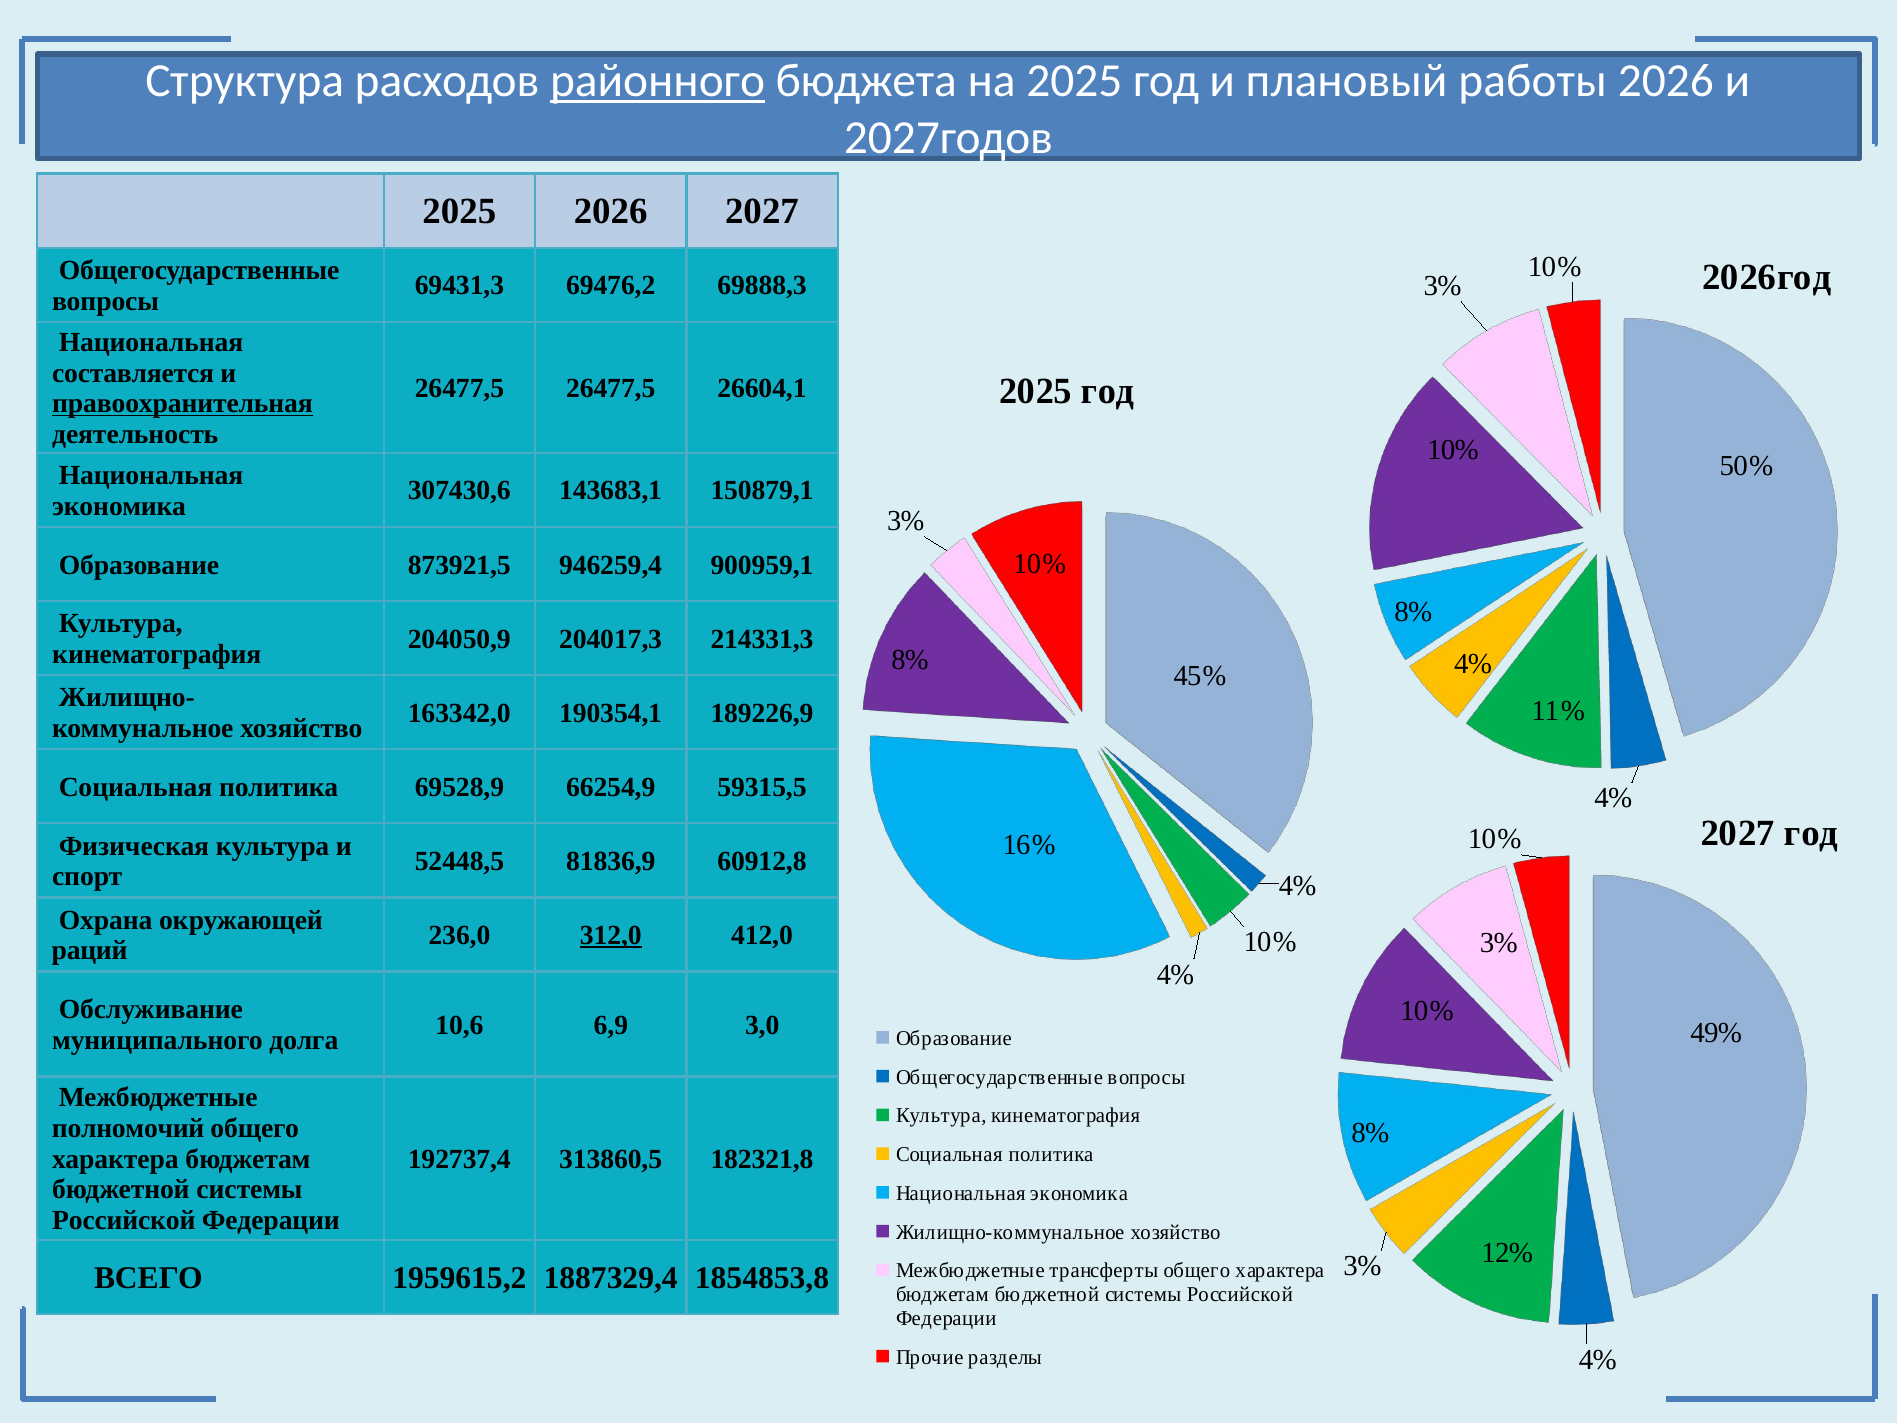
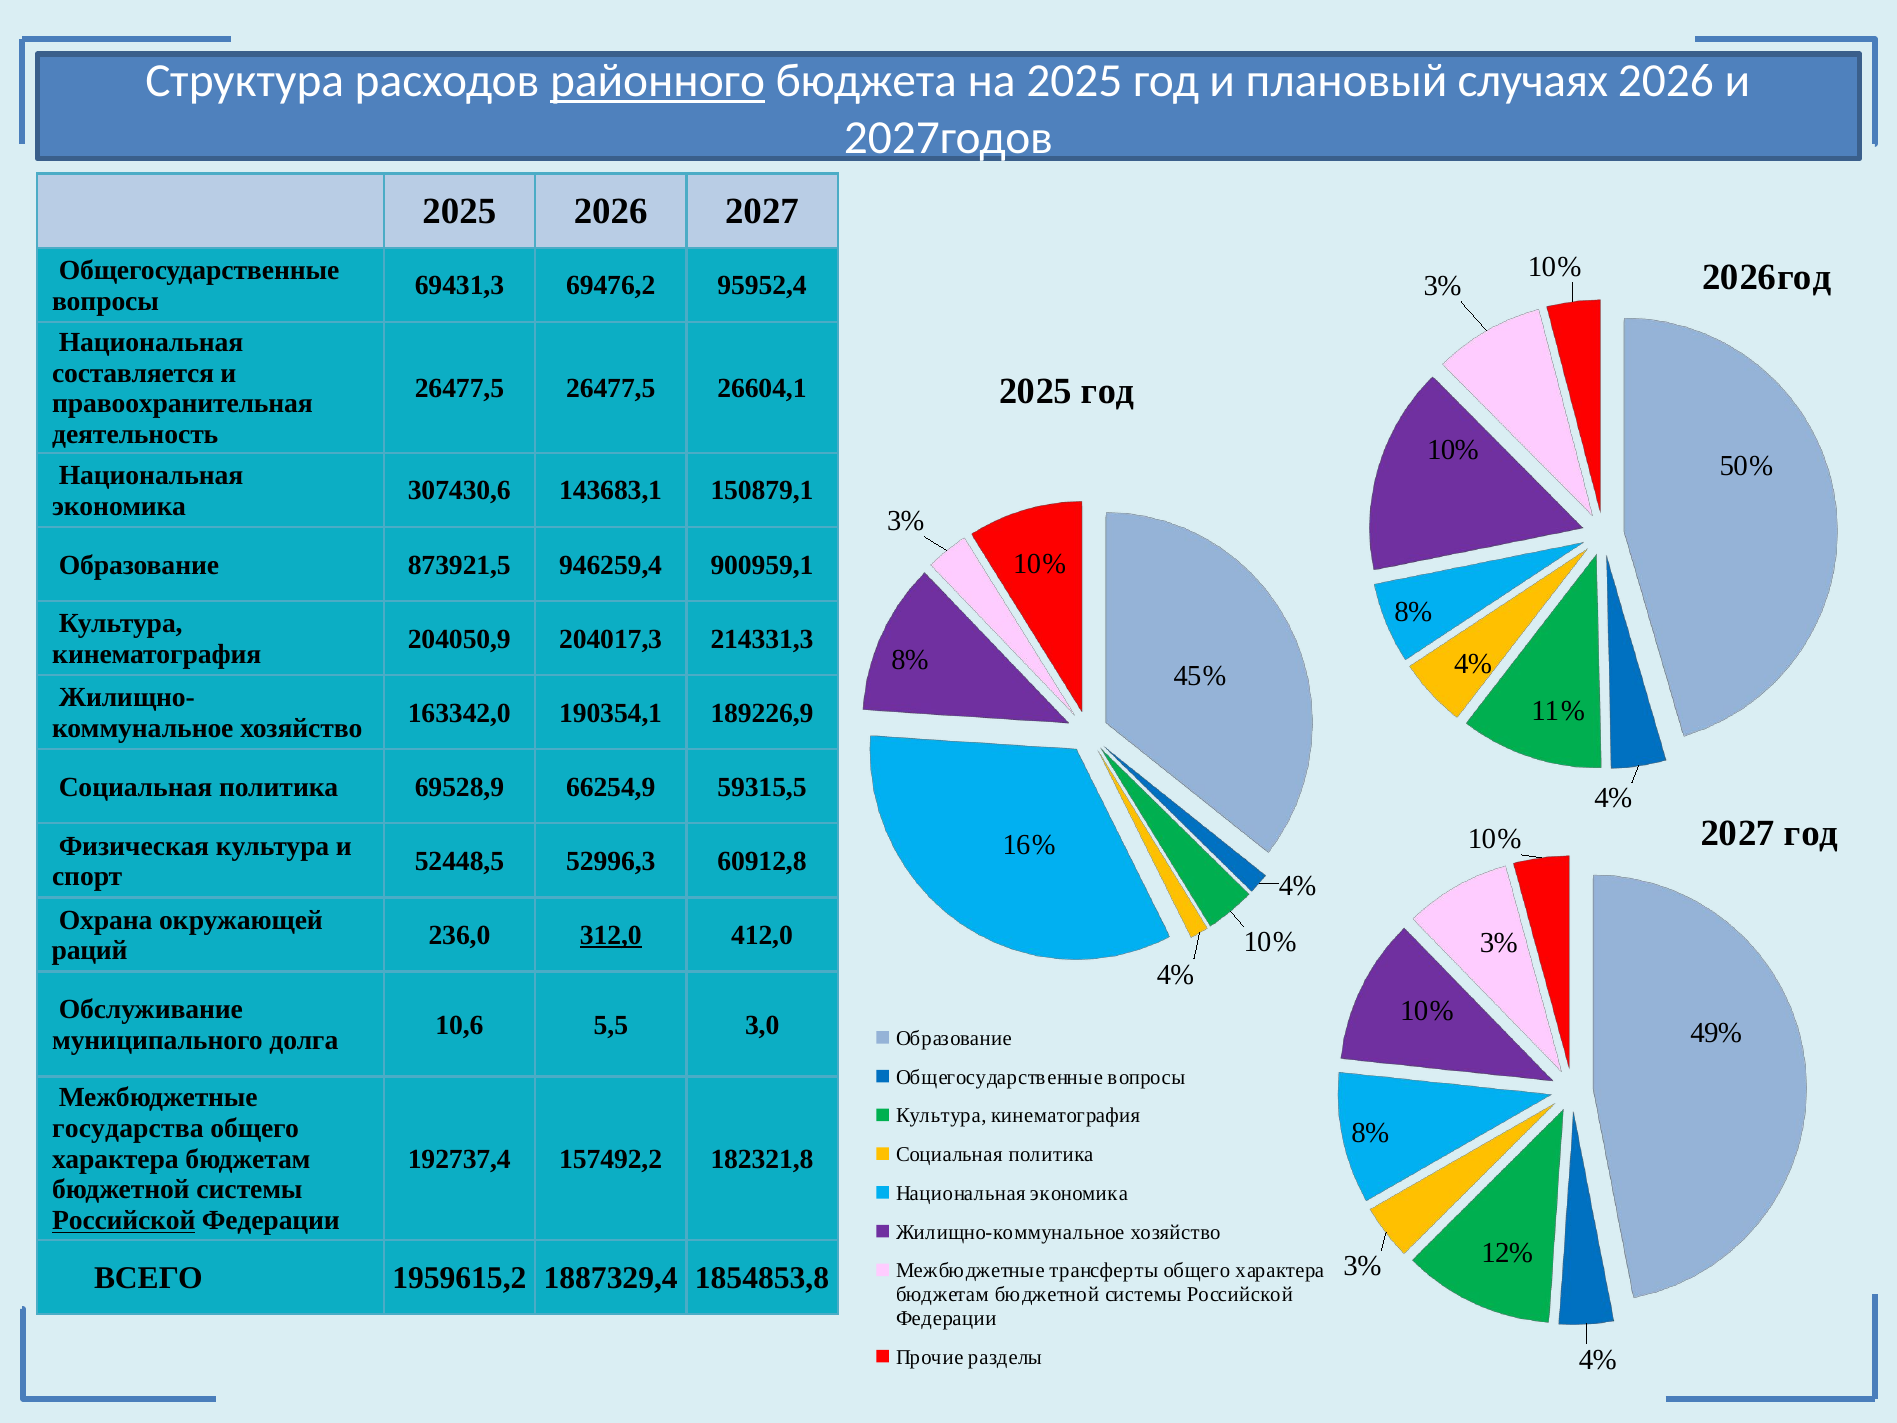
работы: работы -> случаях
69888,3: 69888,3 -> 95952,4
правоохранительная underline: present -> none
81836,9: 81836,9 -> 52996,3
6,9: 6,9 -> 5,5
полномочий: полномочий -> государства
313860,5: 313860,5 -> 157492,2
Российской at (124, 1220) underline: none -> present
